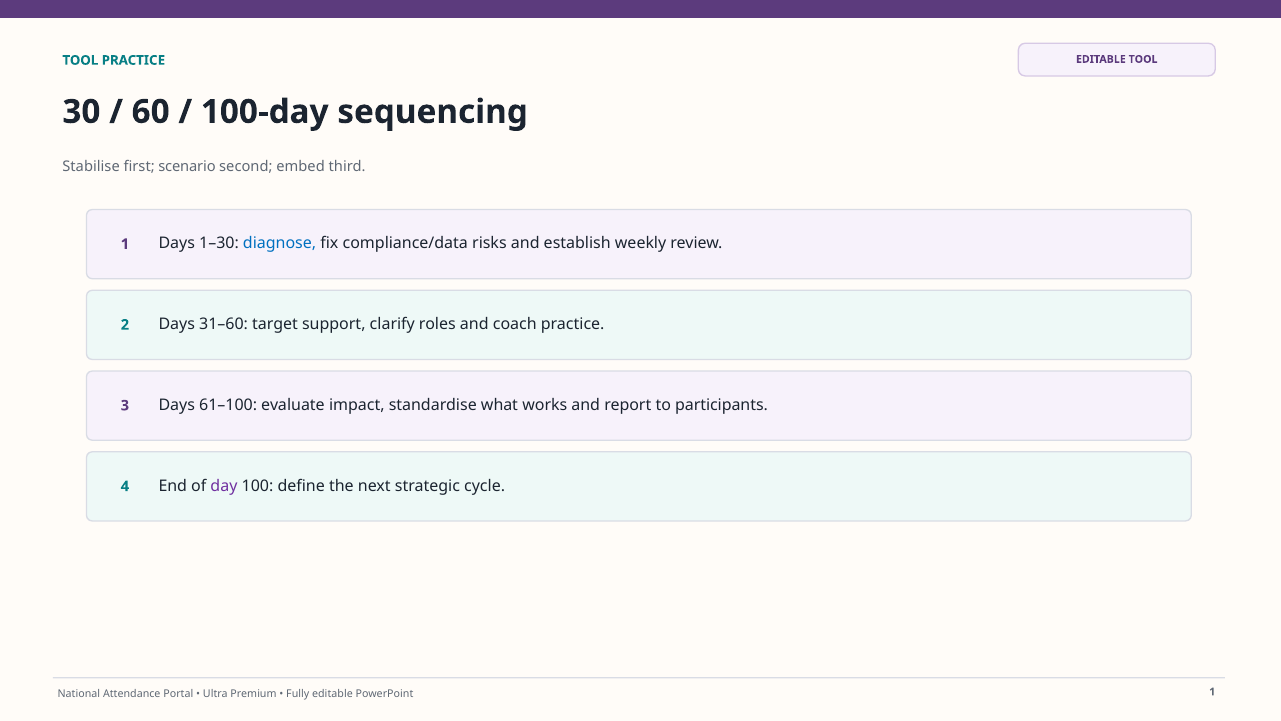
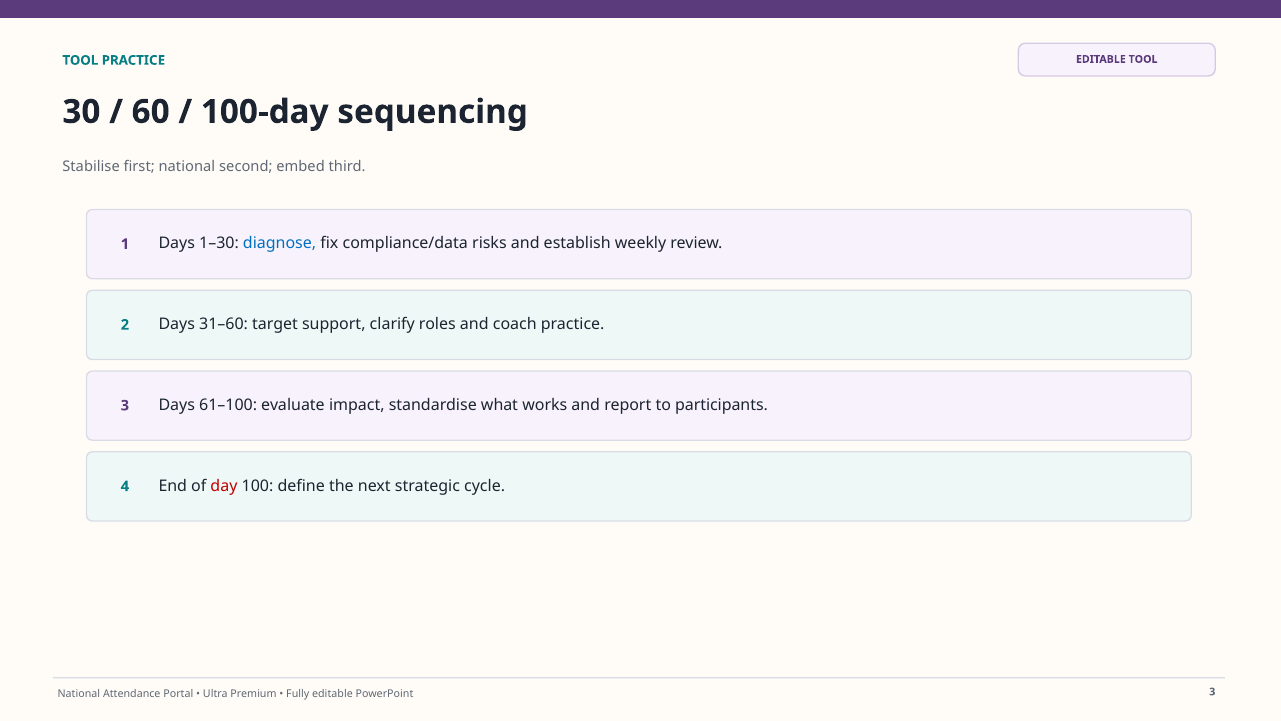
first scenario: scenario -> national
day colour: purple -> red
PowerPoint 1: 1 -> 3
